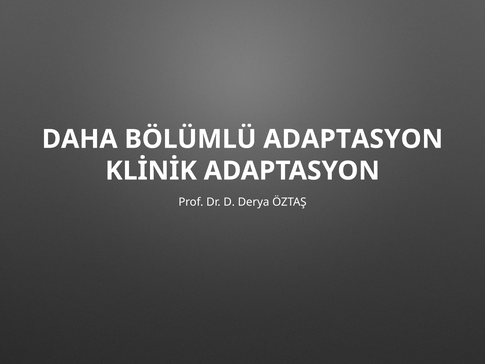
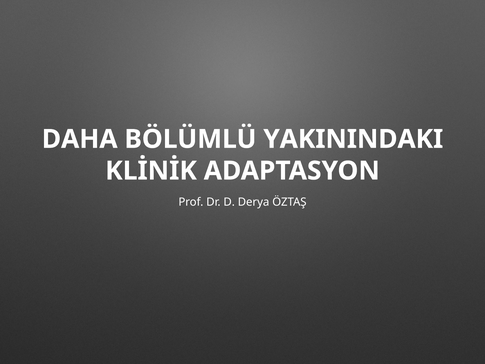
BÖLÜMLÜ ADAPTASYON: ADAPTASYON -> YAKININDAKI
